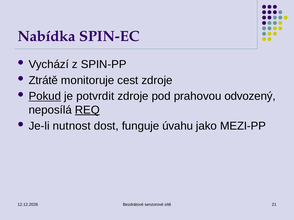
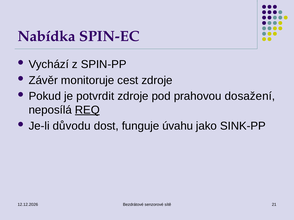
Ztrátě: Ztrátě -> Závěr
Pokud underline: present -> none
odvozený: odvozený -> dosažení
nutnost: nutnost -> důvodu
MEZI-PP: MEZI-PP -> SINK-PP
